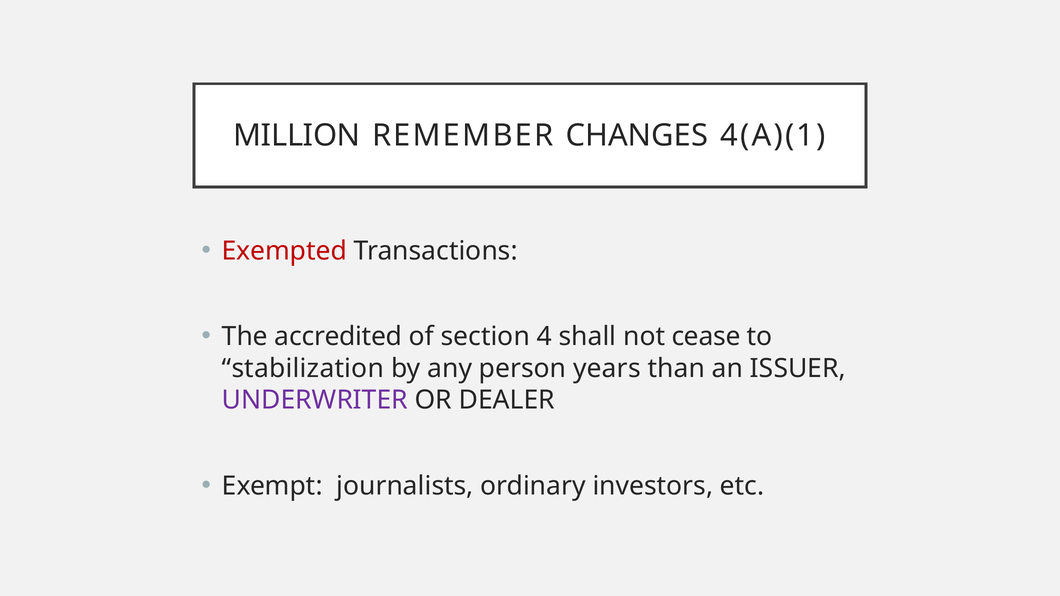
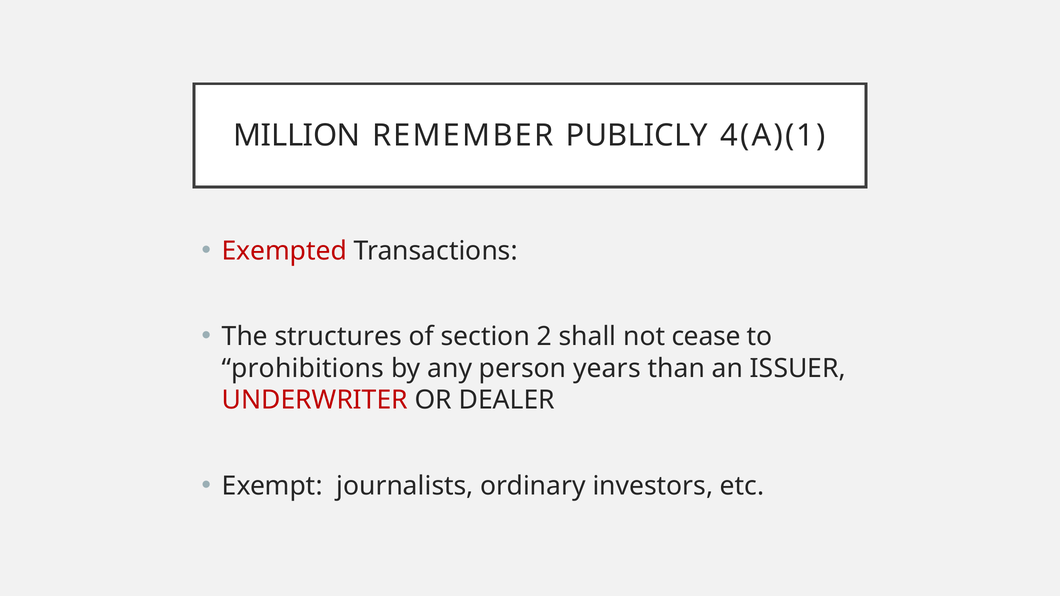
CHANGES: CHANGES -> PUBLICLY
accredited: accredited -> structures
4: 4 -> 2
stabilization: stabilization -> prohibitions
UNDERWRITER colour: purple -> red
